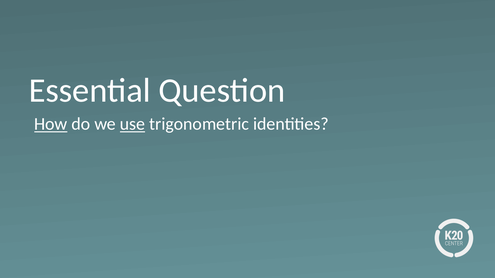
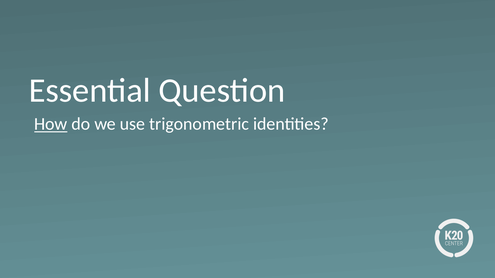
use underline: present -> none
